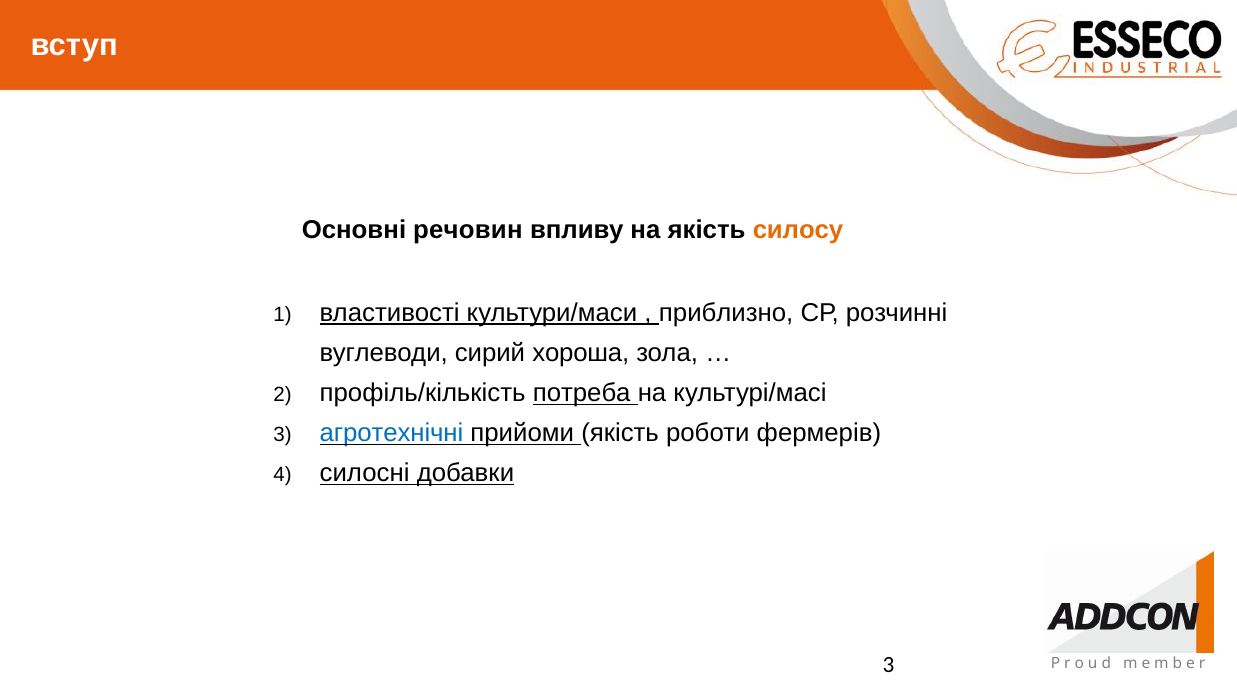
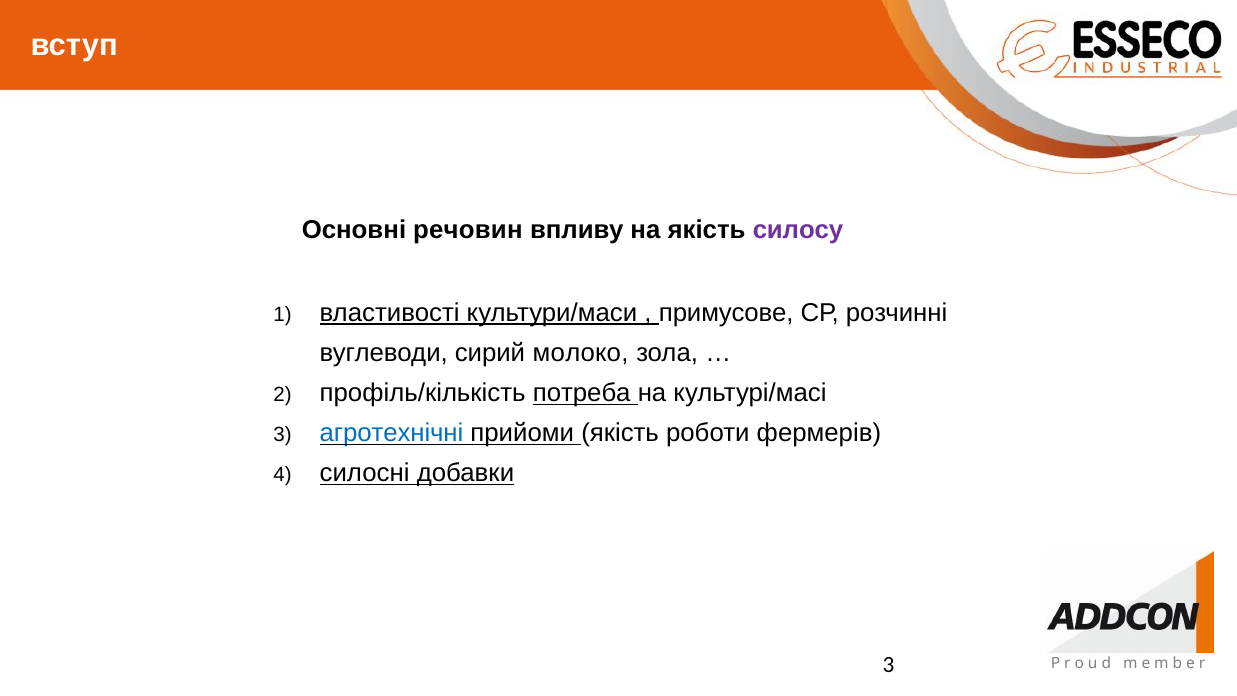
силосу colour: orange -> purple
приблизно: приблизно -> примусове
хороша: хороша -> молоко
